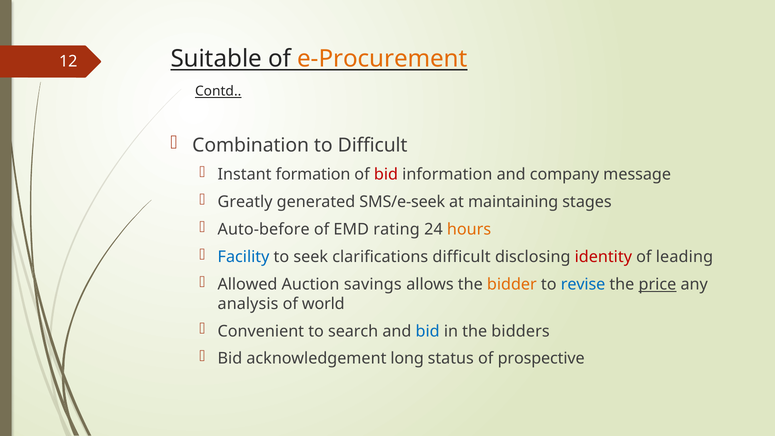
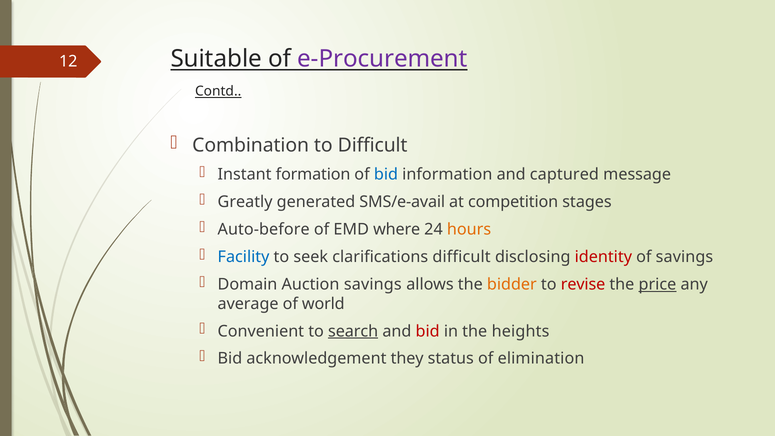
e-Procurement colour: orange -> purple
bid at (386, 174) colour: red -> blue
company: company -> captured
SMS/e-seek: SMS/e-seek -> SMS/e-avail
maintaining: maintaining -> competition
rating: rating -> where
of leading: leading -> savings
Allowed: Allowed -> Domain
revise colour: blue -> red
analysis: analysis -> average
search underline: none -> present
bid at (428, 331) colour: blue -> red
bidders: bidders -> heights
long: long -> they
prospective: prospective -> elimination
